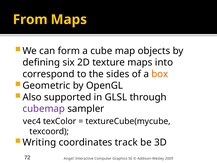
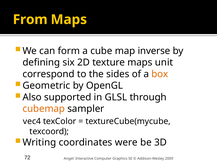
objects: objects -> inverse
into: into -> unit
cubemap colour: purple -> orange
track: track -> were
